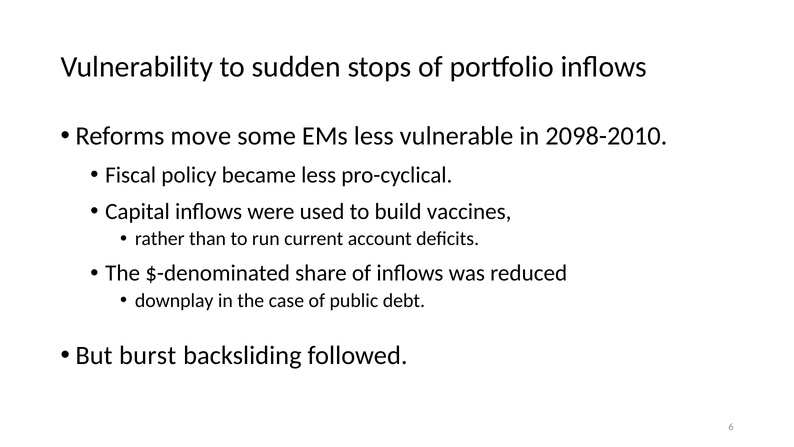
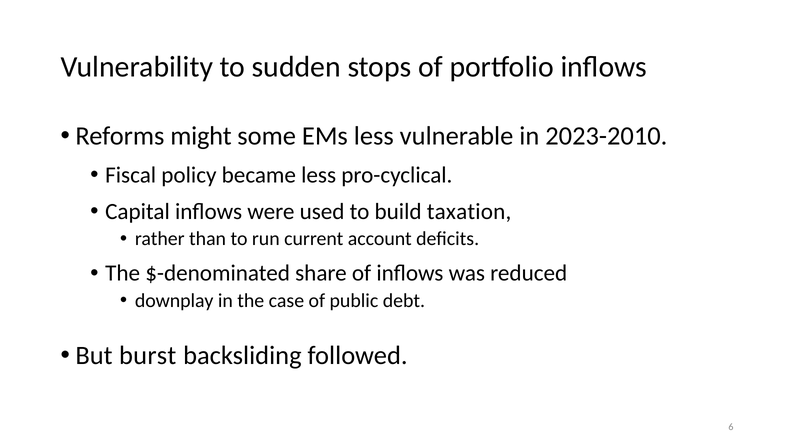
move: move -> might
2098-2010: 2098-2010 -> 2023-2010
vaccines: vaccines -> taxation
